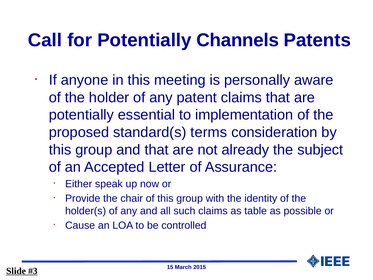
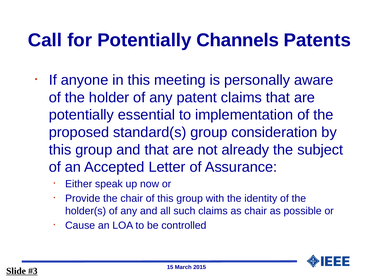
standard(s terms: terms -> group
as table: table -> chair
